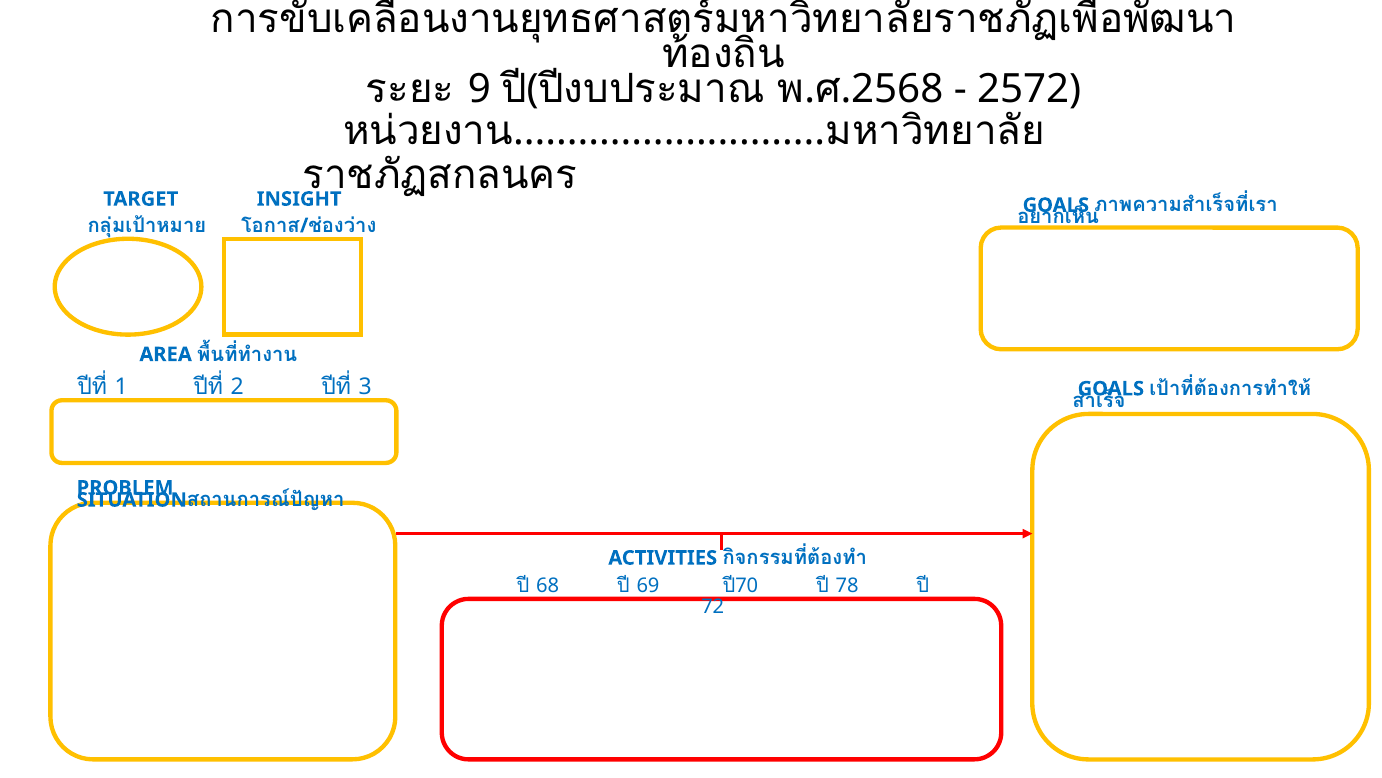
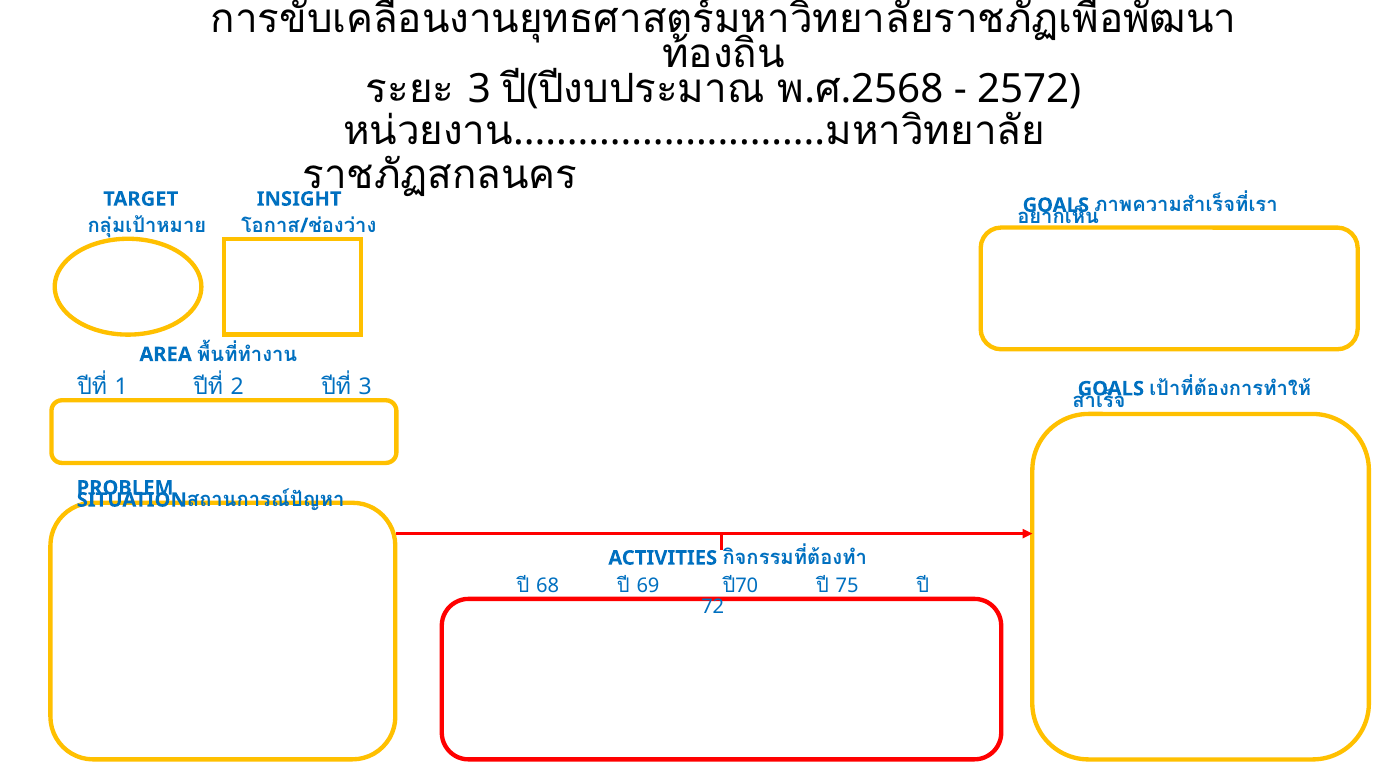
9 at (479, 89): 9 -> 3
78: 78 -> 75
